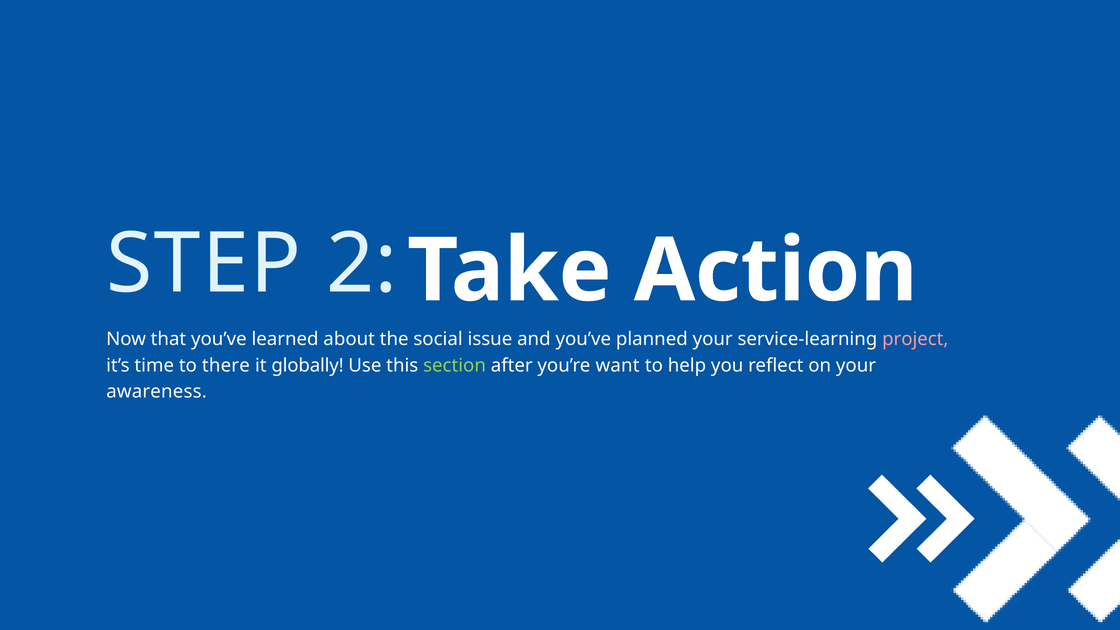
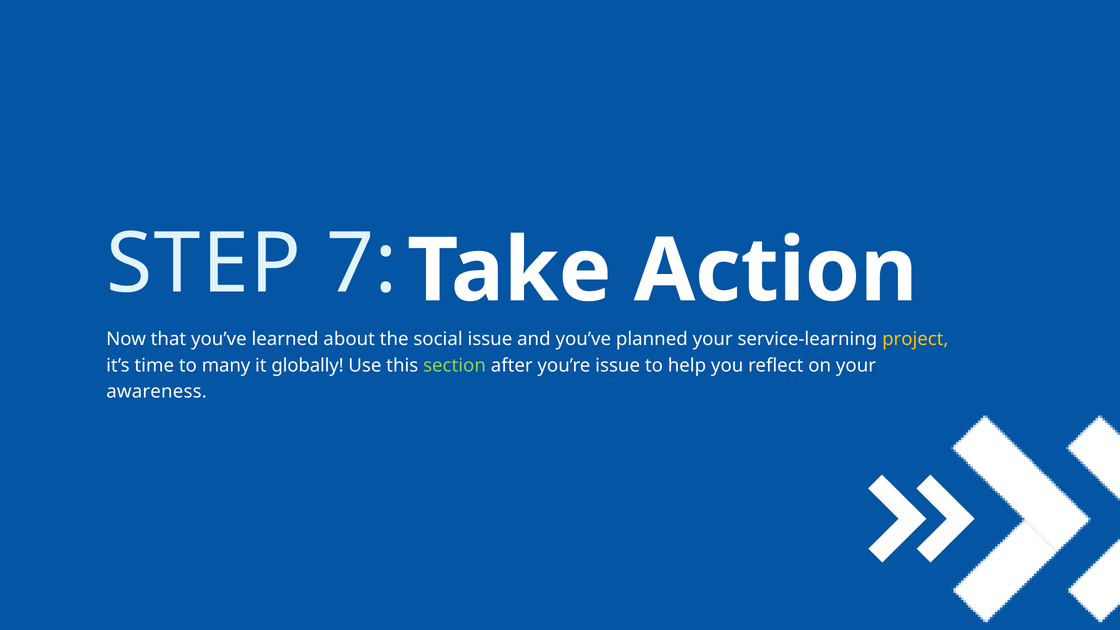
2: 2 -> 7
project colour: pink -> yellow
there: there -> many
you’re want: want -> issue
